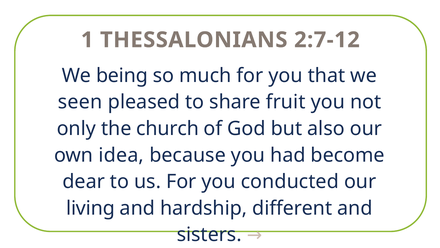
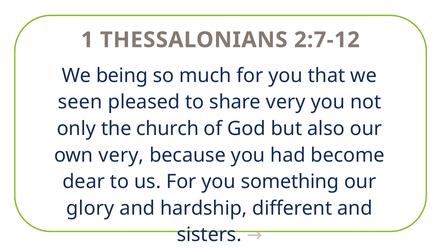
share fruit: fruit -> very
own idea: idea -> very
conducted: conducted -> something
living: living -> glory
